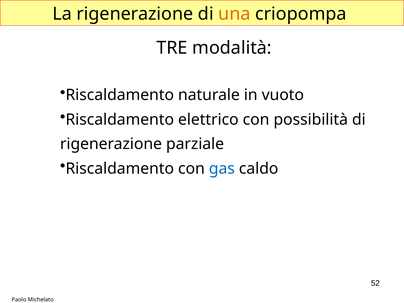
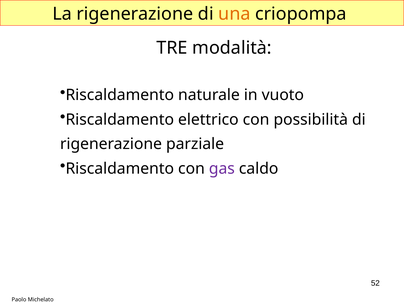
gas colour: blue -> purple
